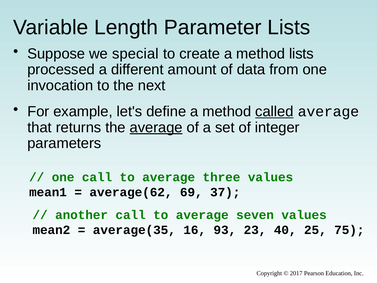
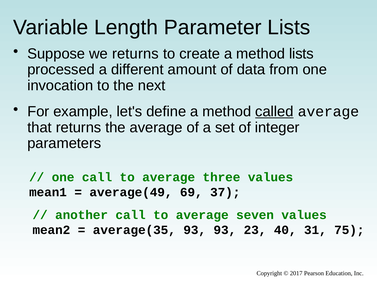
we special: special -> returns
average at (156, 127) underline: present -> none
average(62: average(62 -> average(49
average(35 16: 16 -> 93
25: 25 -> 31
